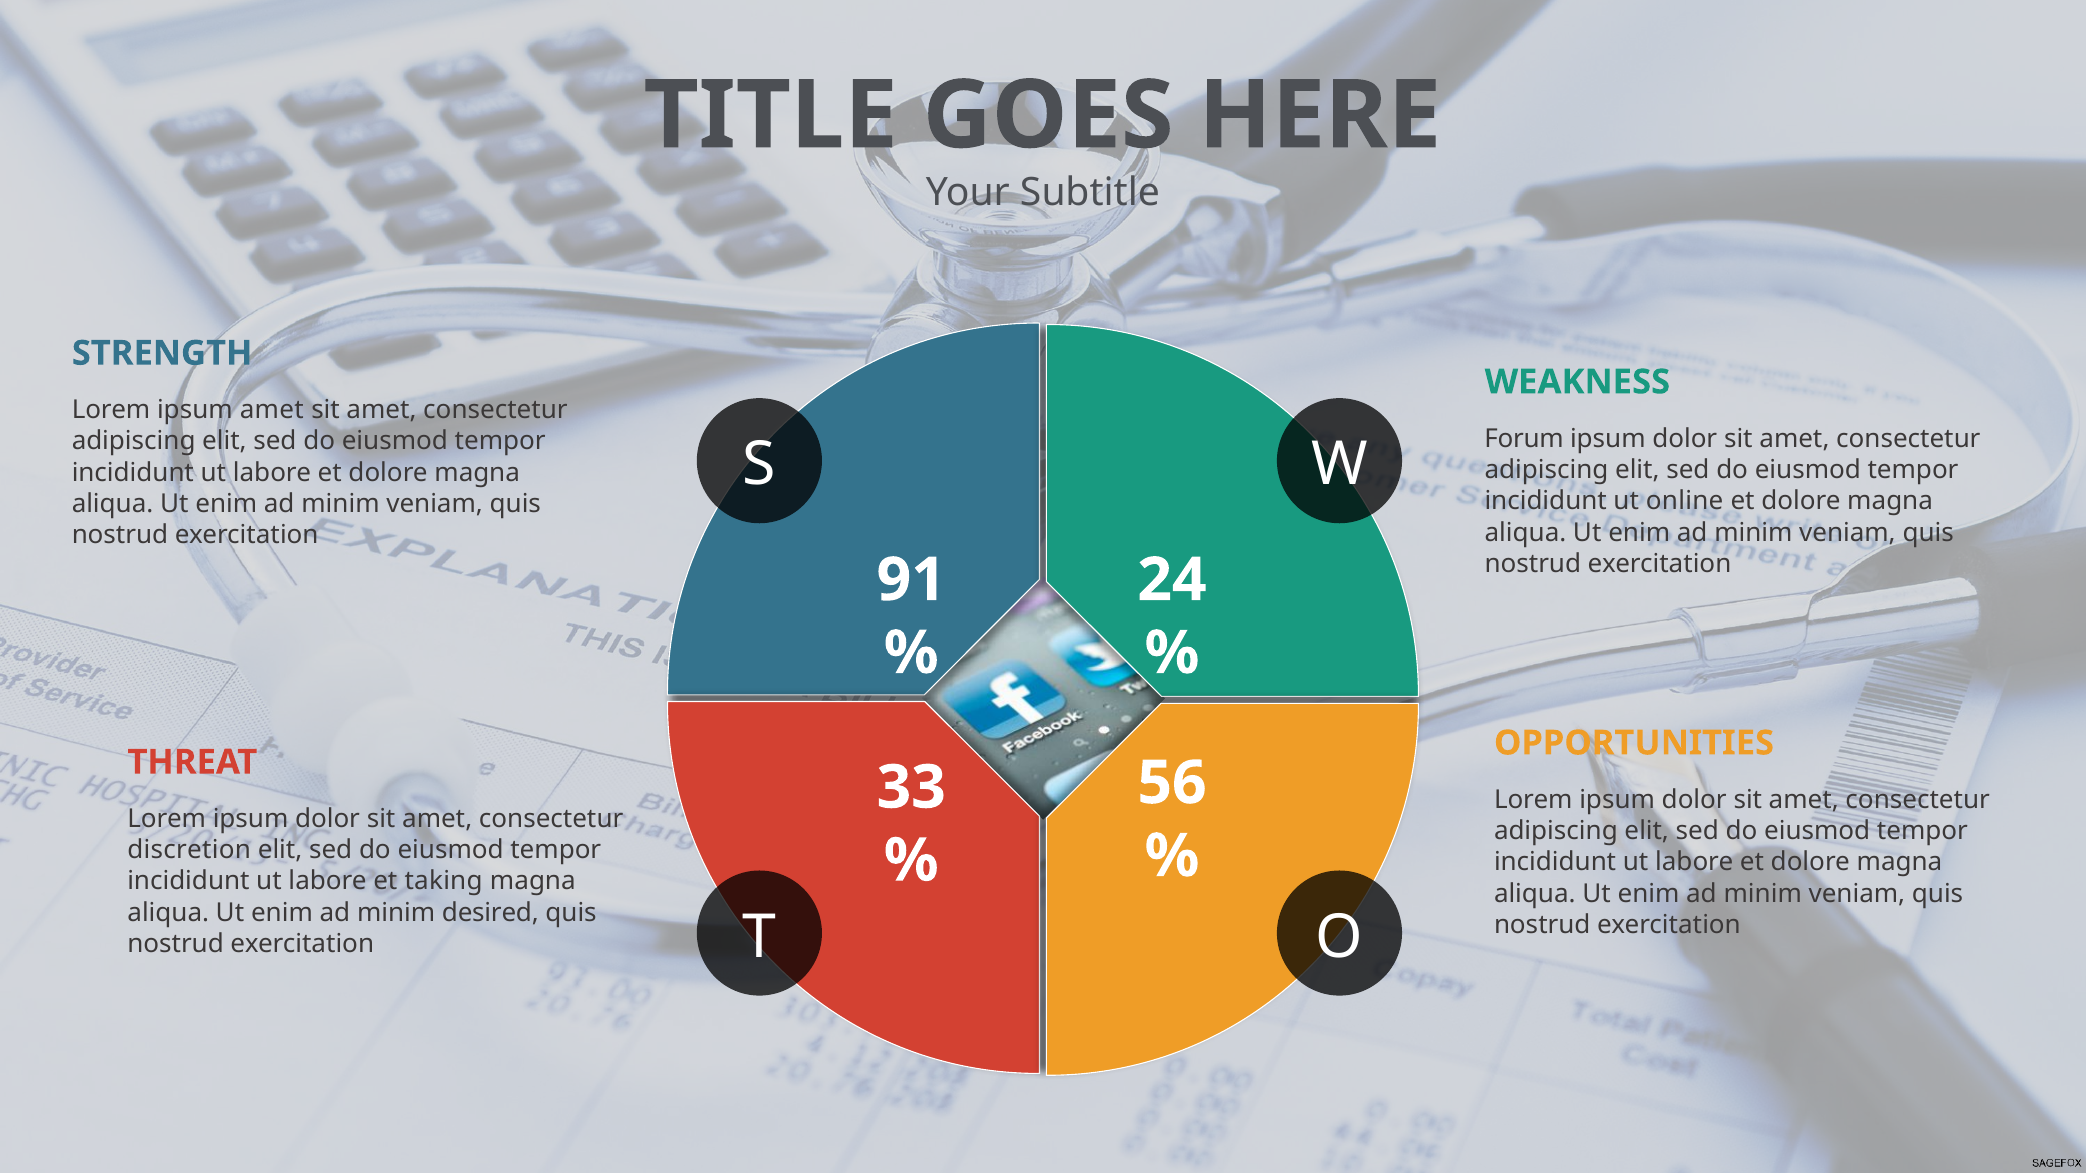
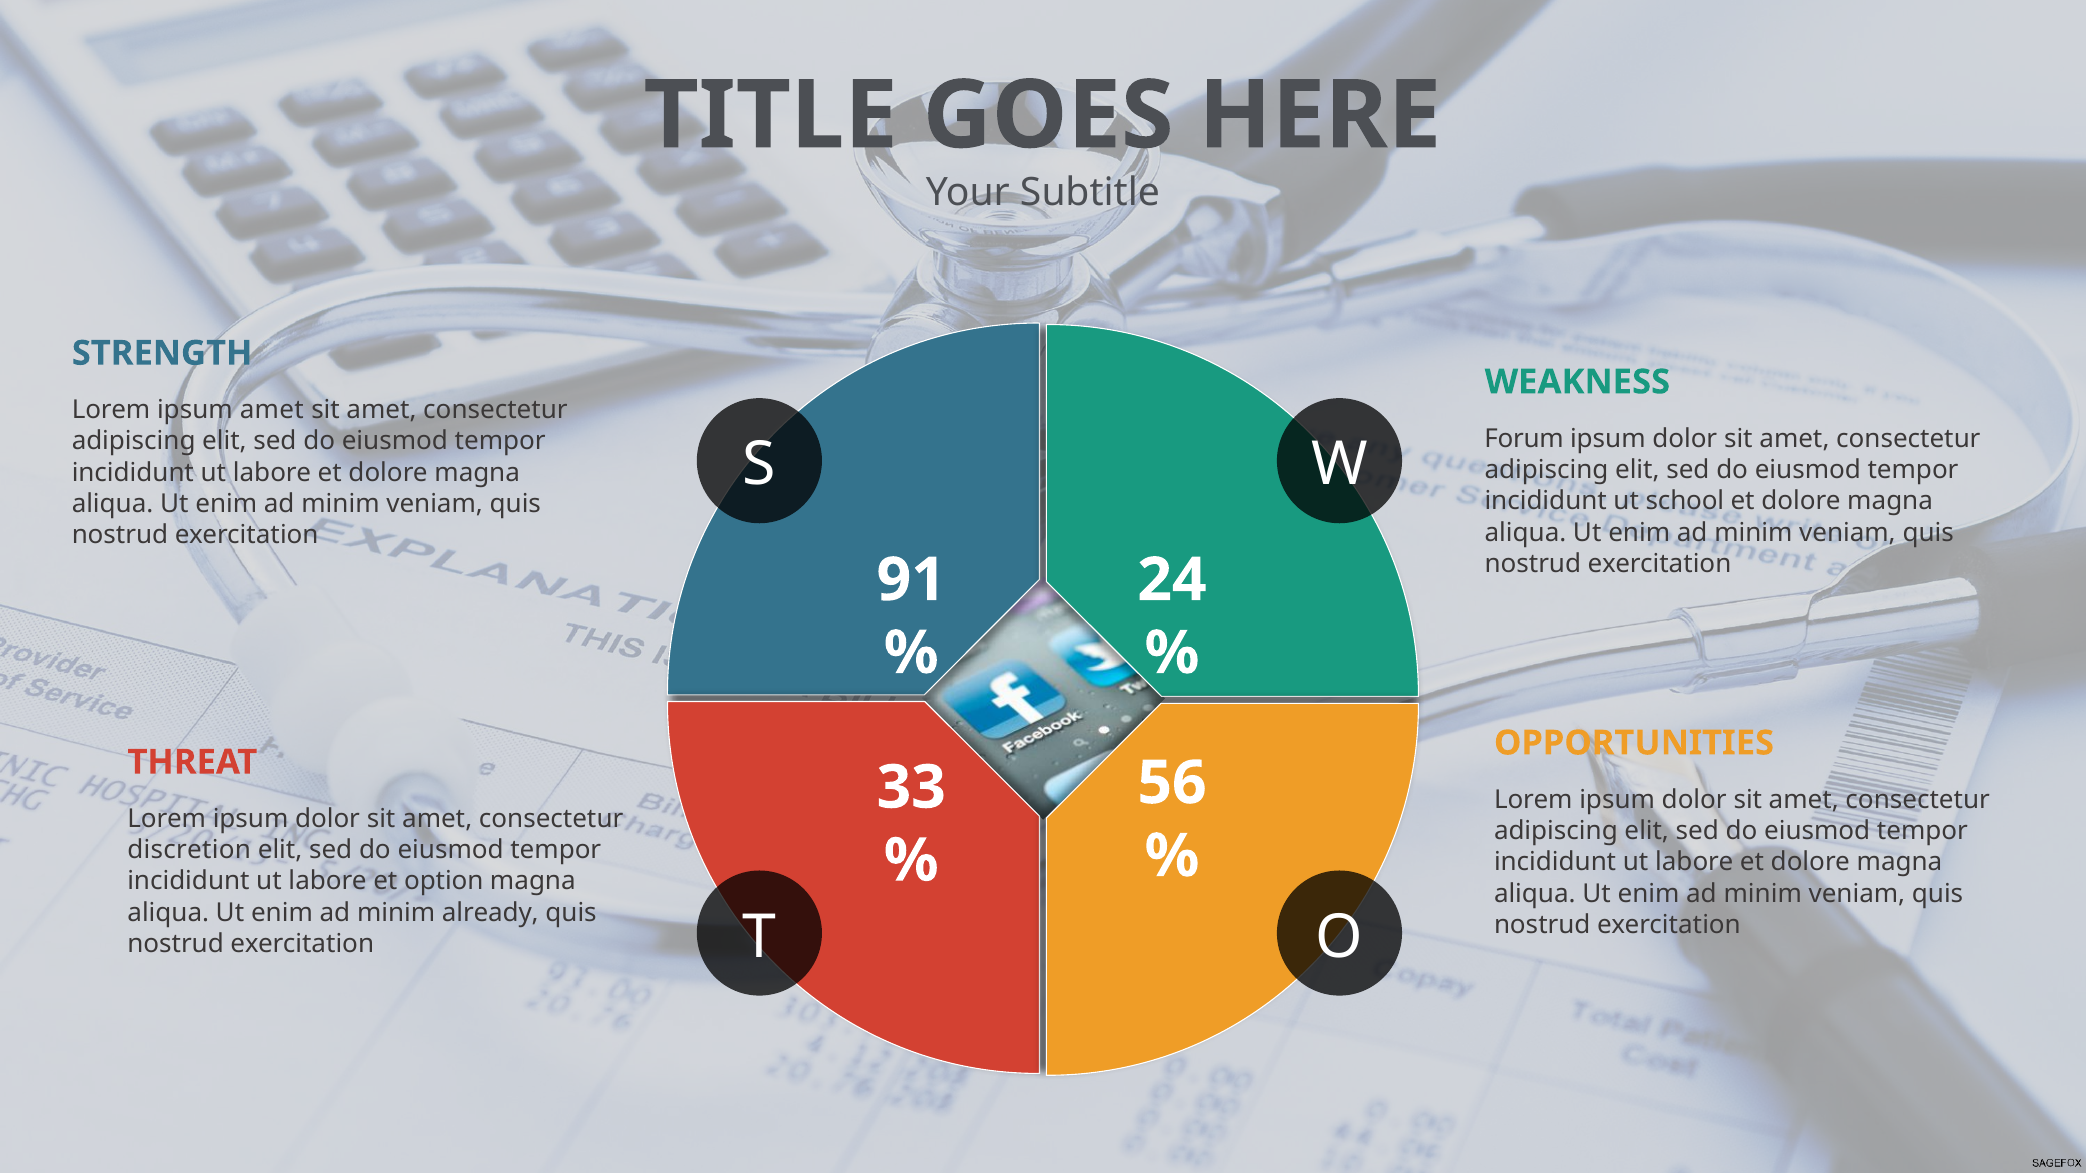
online: online -> school
taking: taking -> option
desired: desired -> already
